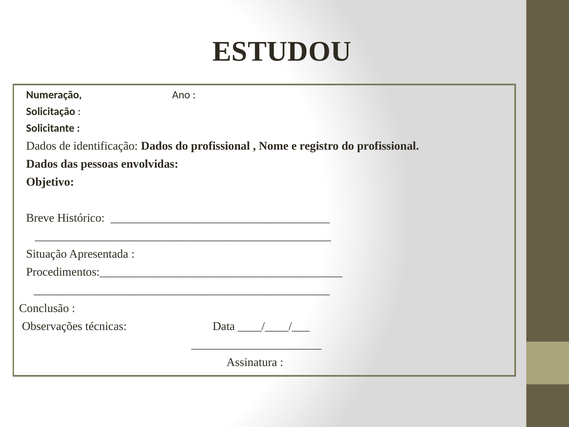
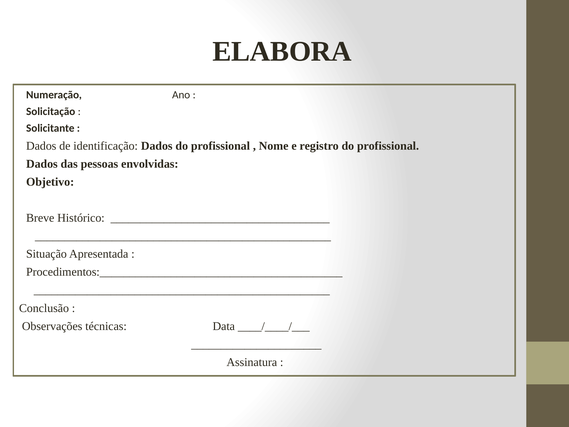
ESTUDOU: ESTUDOU -> ELABORA
